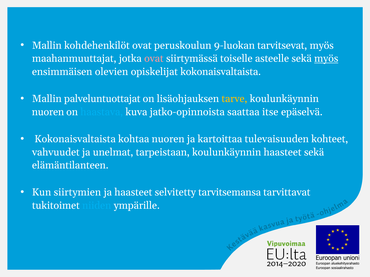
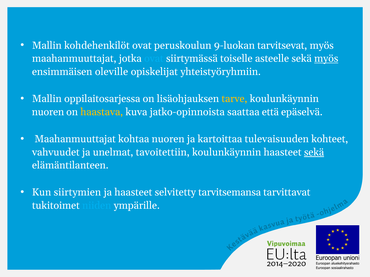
ovat at (154, 59) colour: pink -> light blue
olevien: olevien -> oleville
opiskelijat kokonaisvaltaista: kokonaisvaltaista -> yhteistyöryhmiin
palveluntuottajat: palveluntuottajat -> oppilaitosarjessa
haastava colour: light blue -> yellow
itse: itse -> että
Kokonaisvaltaista at (75, 139): Kokonaisvaltaista -> Maahanmuuttajat
tarpeistaan: tarpeistaan -> tavoitettiin
sekä at (314, 152) underline: none -> present
